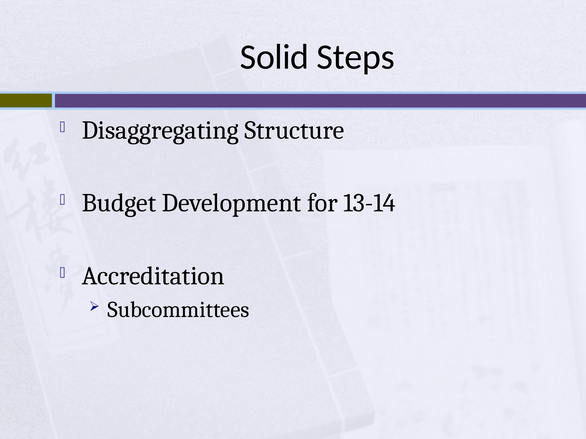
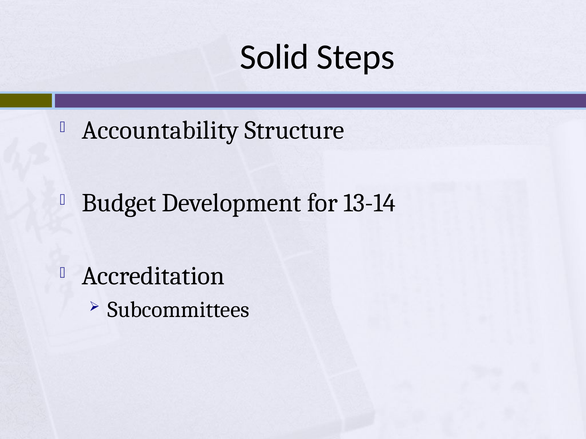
Disaggregating: Disaggregating -> Accountability
